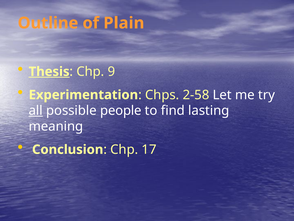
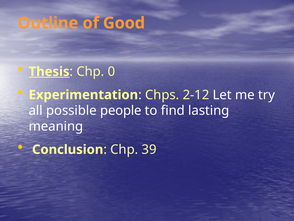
Plain: Plain -> Good
9: 9 -> 0
2-58: 2-58 -> 2-12
all underline: present -> none
17: 17 -> 39
